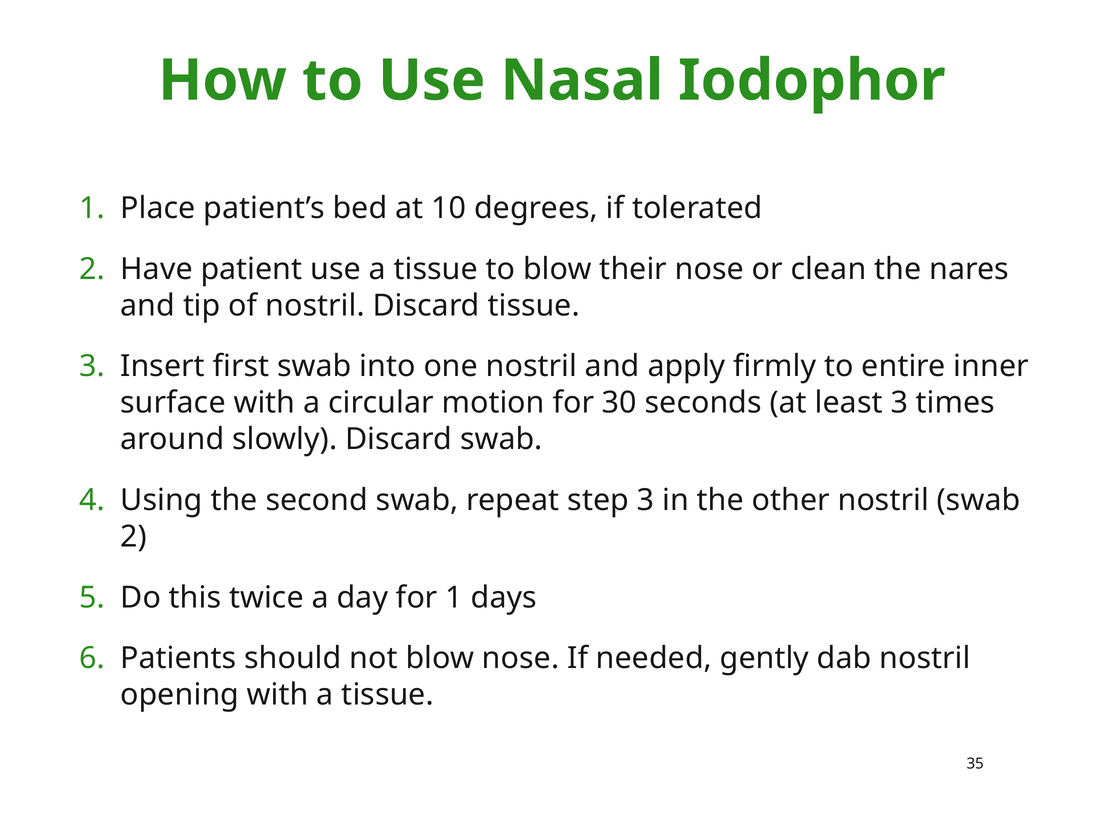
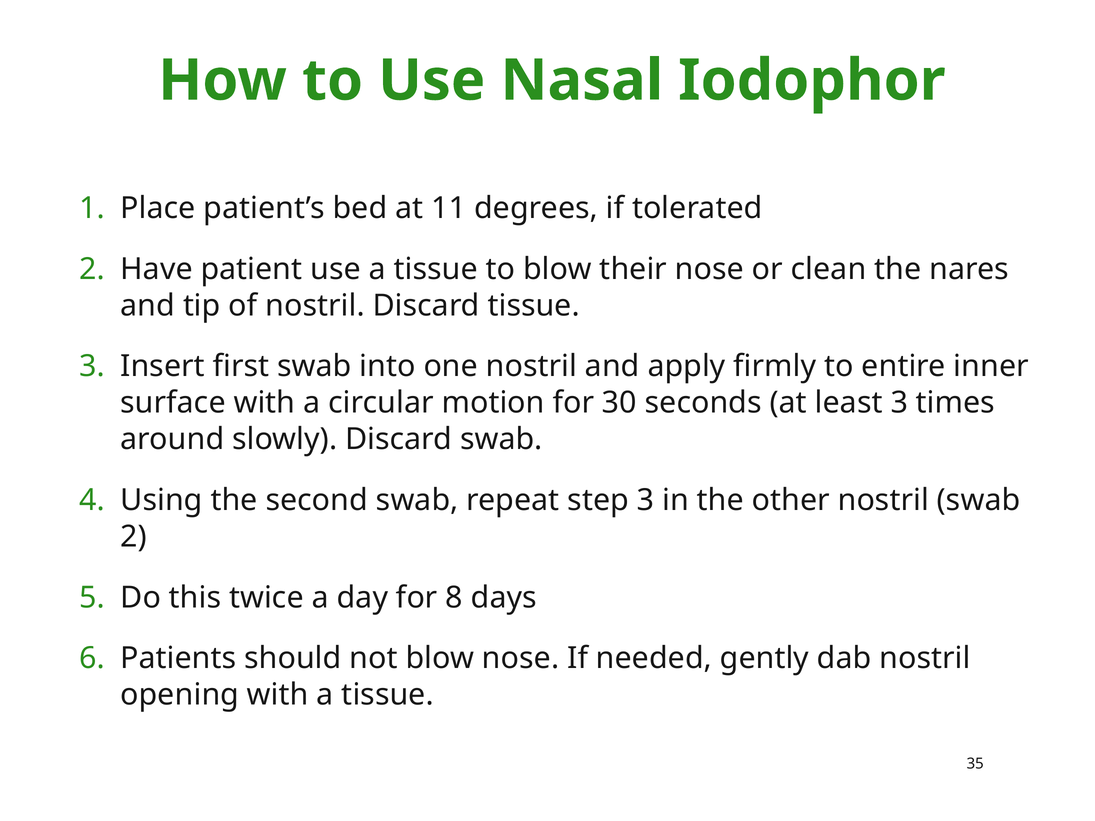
10: 10 -> 11
for 1: 1 -> 8
